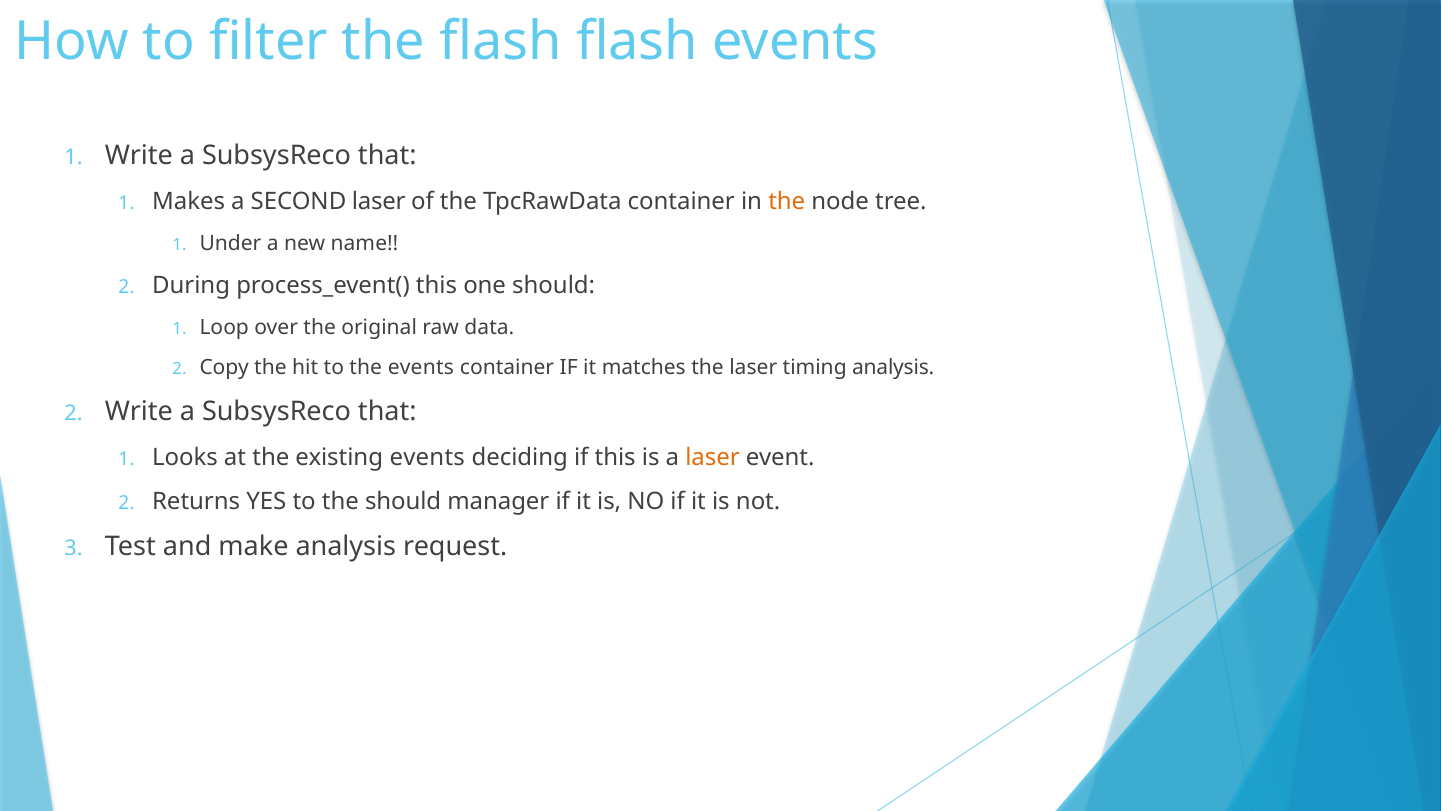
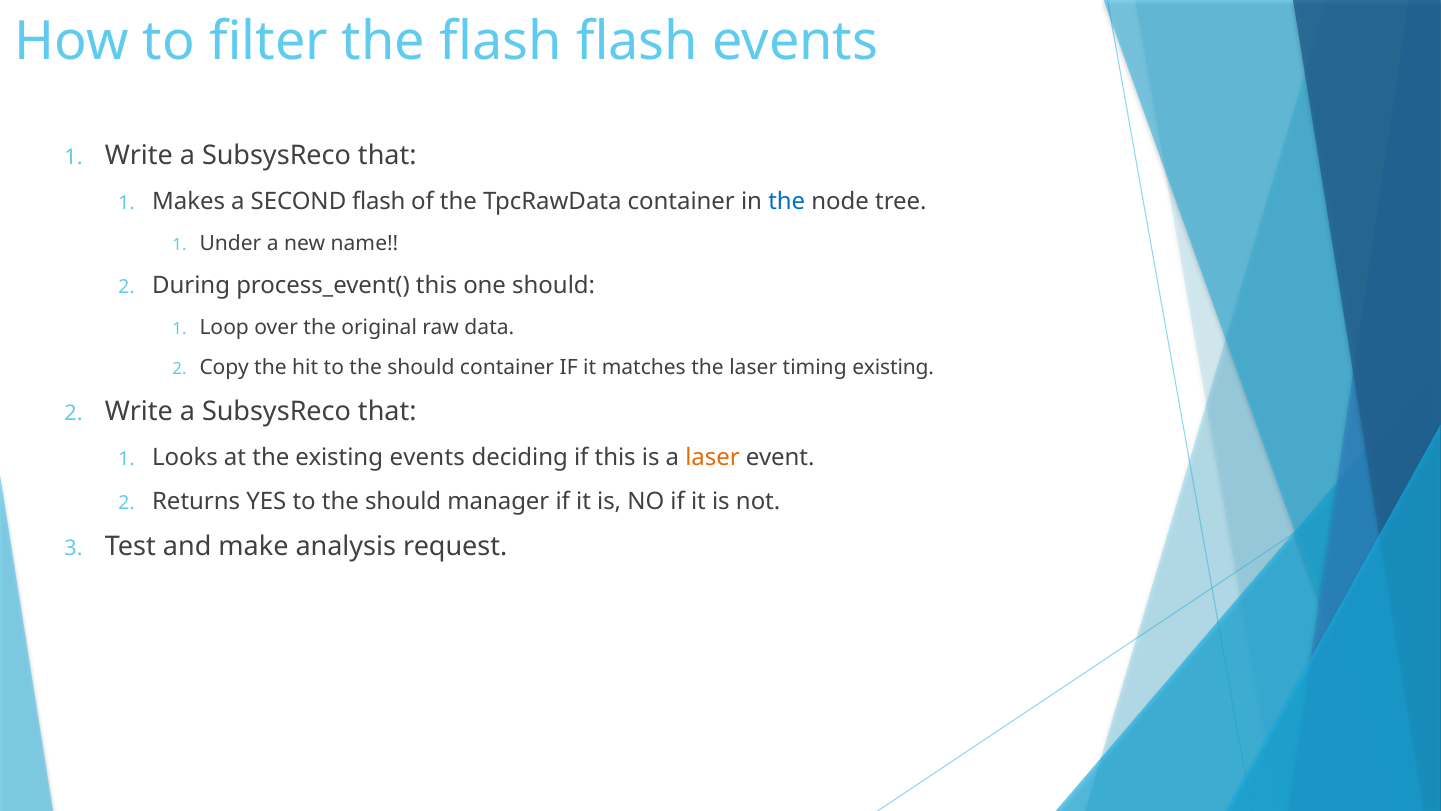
SECOND laser: laser -> flash
the at (787, 201) colour: orange -> blue
hit to the events: events -> should
timing analysis: analysis -> existing
